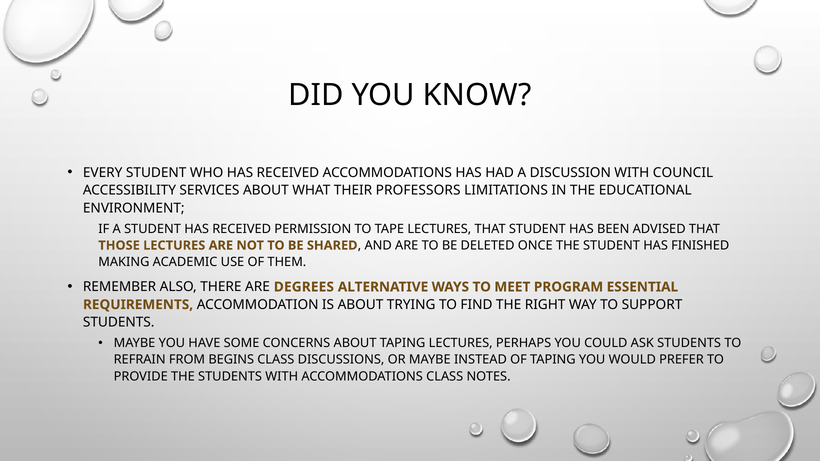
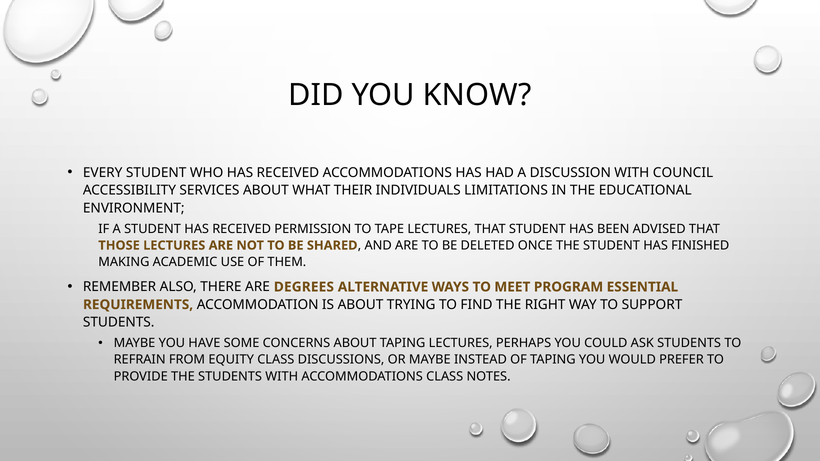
PROFESSORS: PROFESSORS -> INDIVIDUALS
BEGINS: BEGINS -> EQUITY
